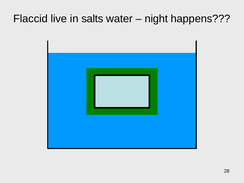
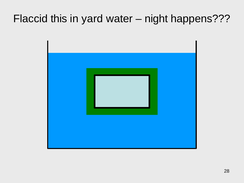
live: live -> this
salts: salts -> yard
